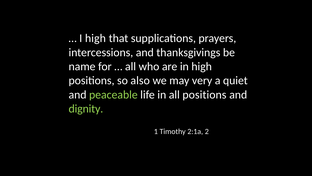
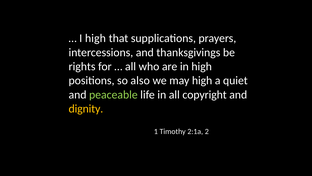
name: name -> rights
may very: very -> high
all positions: positions -> copyright
dignity colour: light green -> yellow
